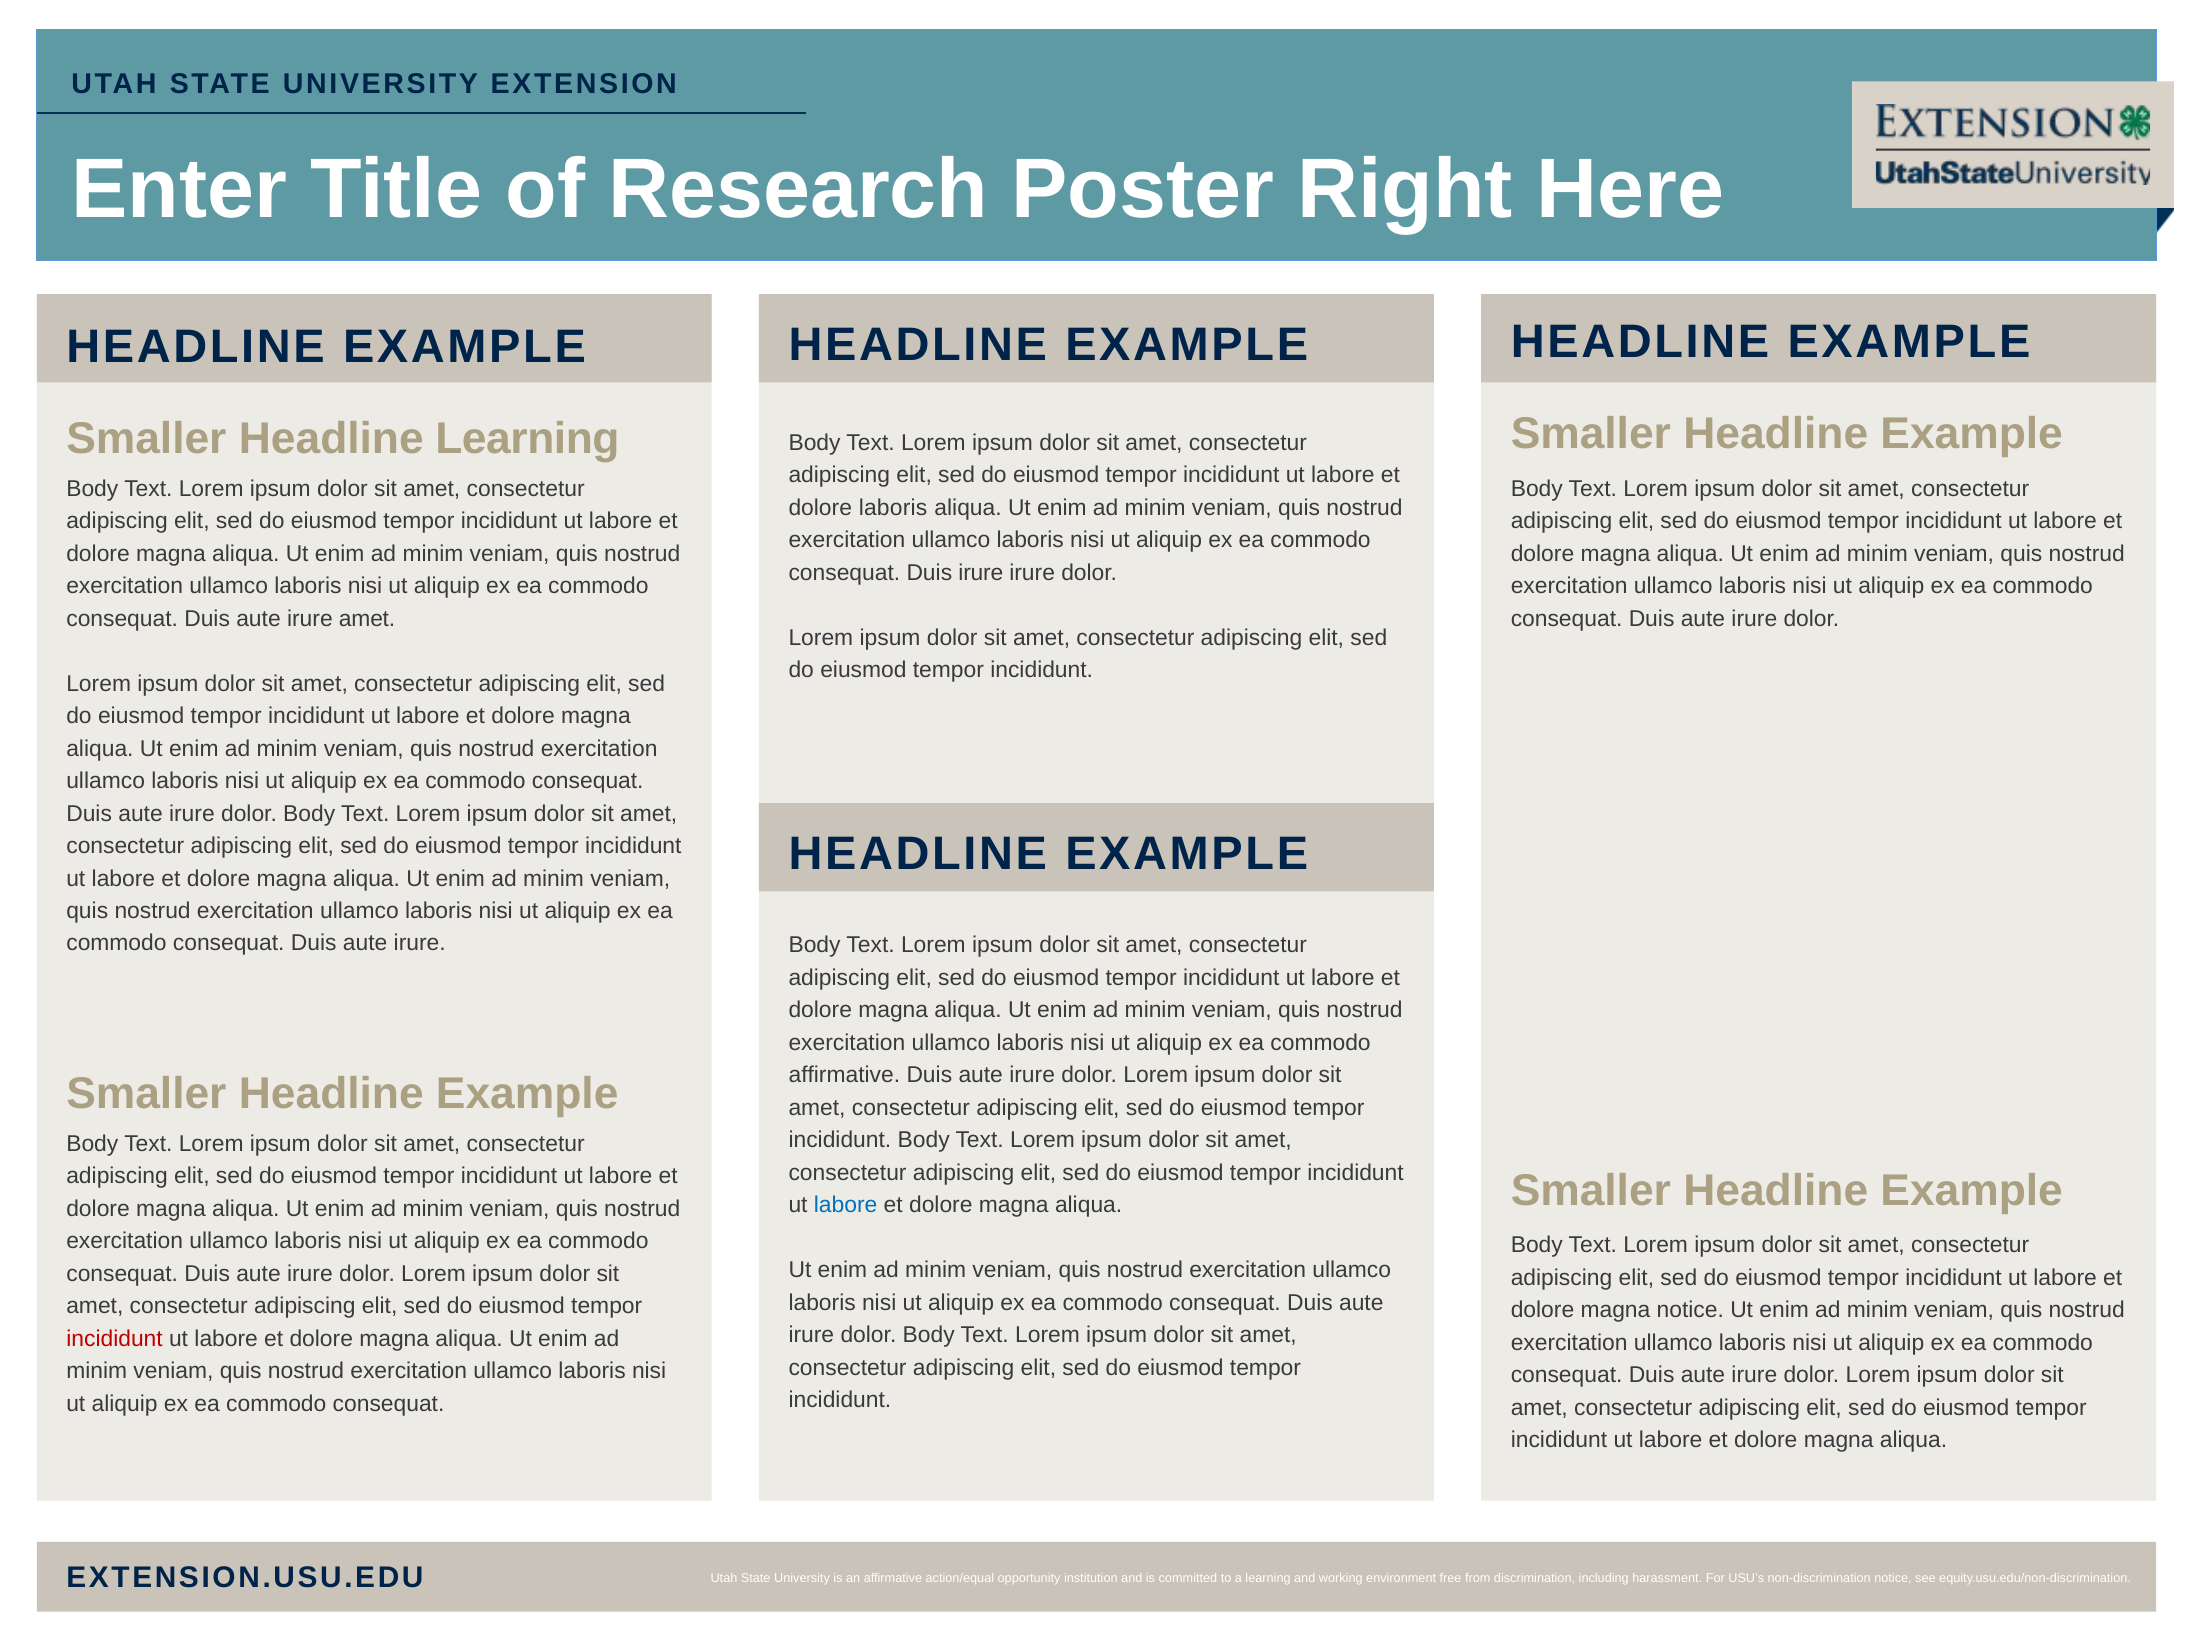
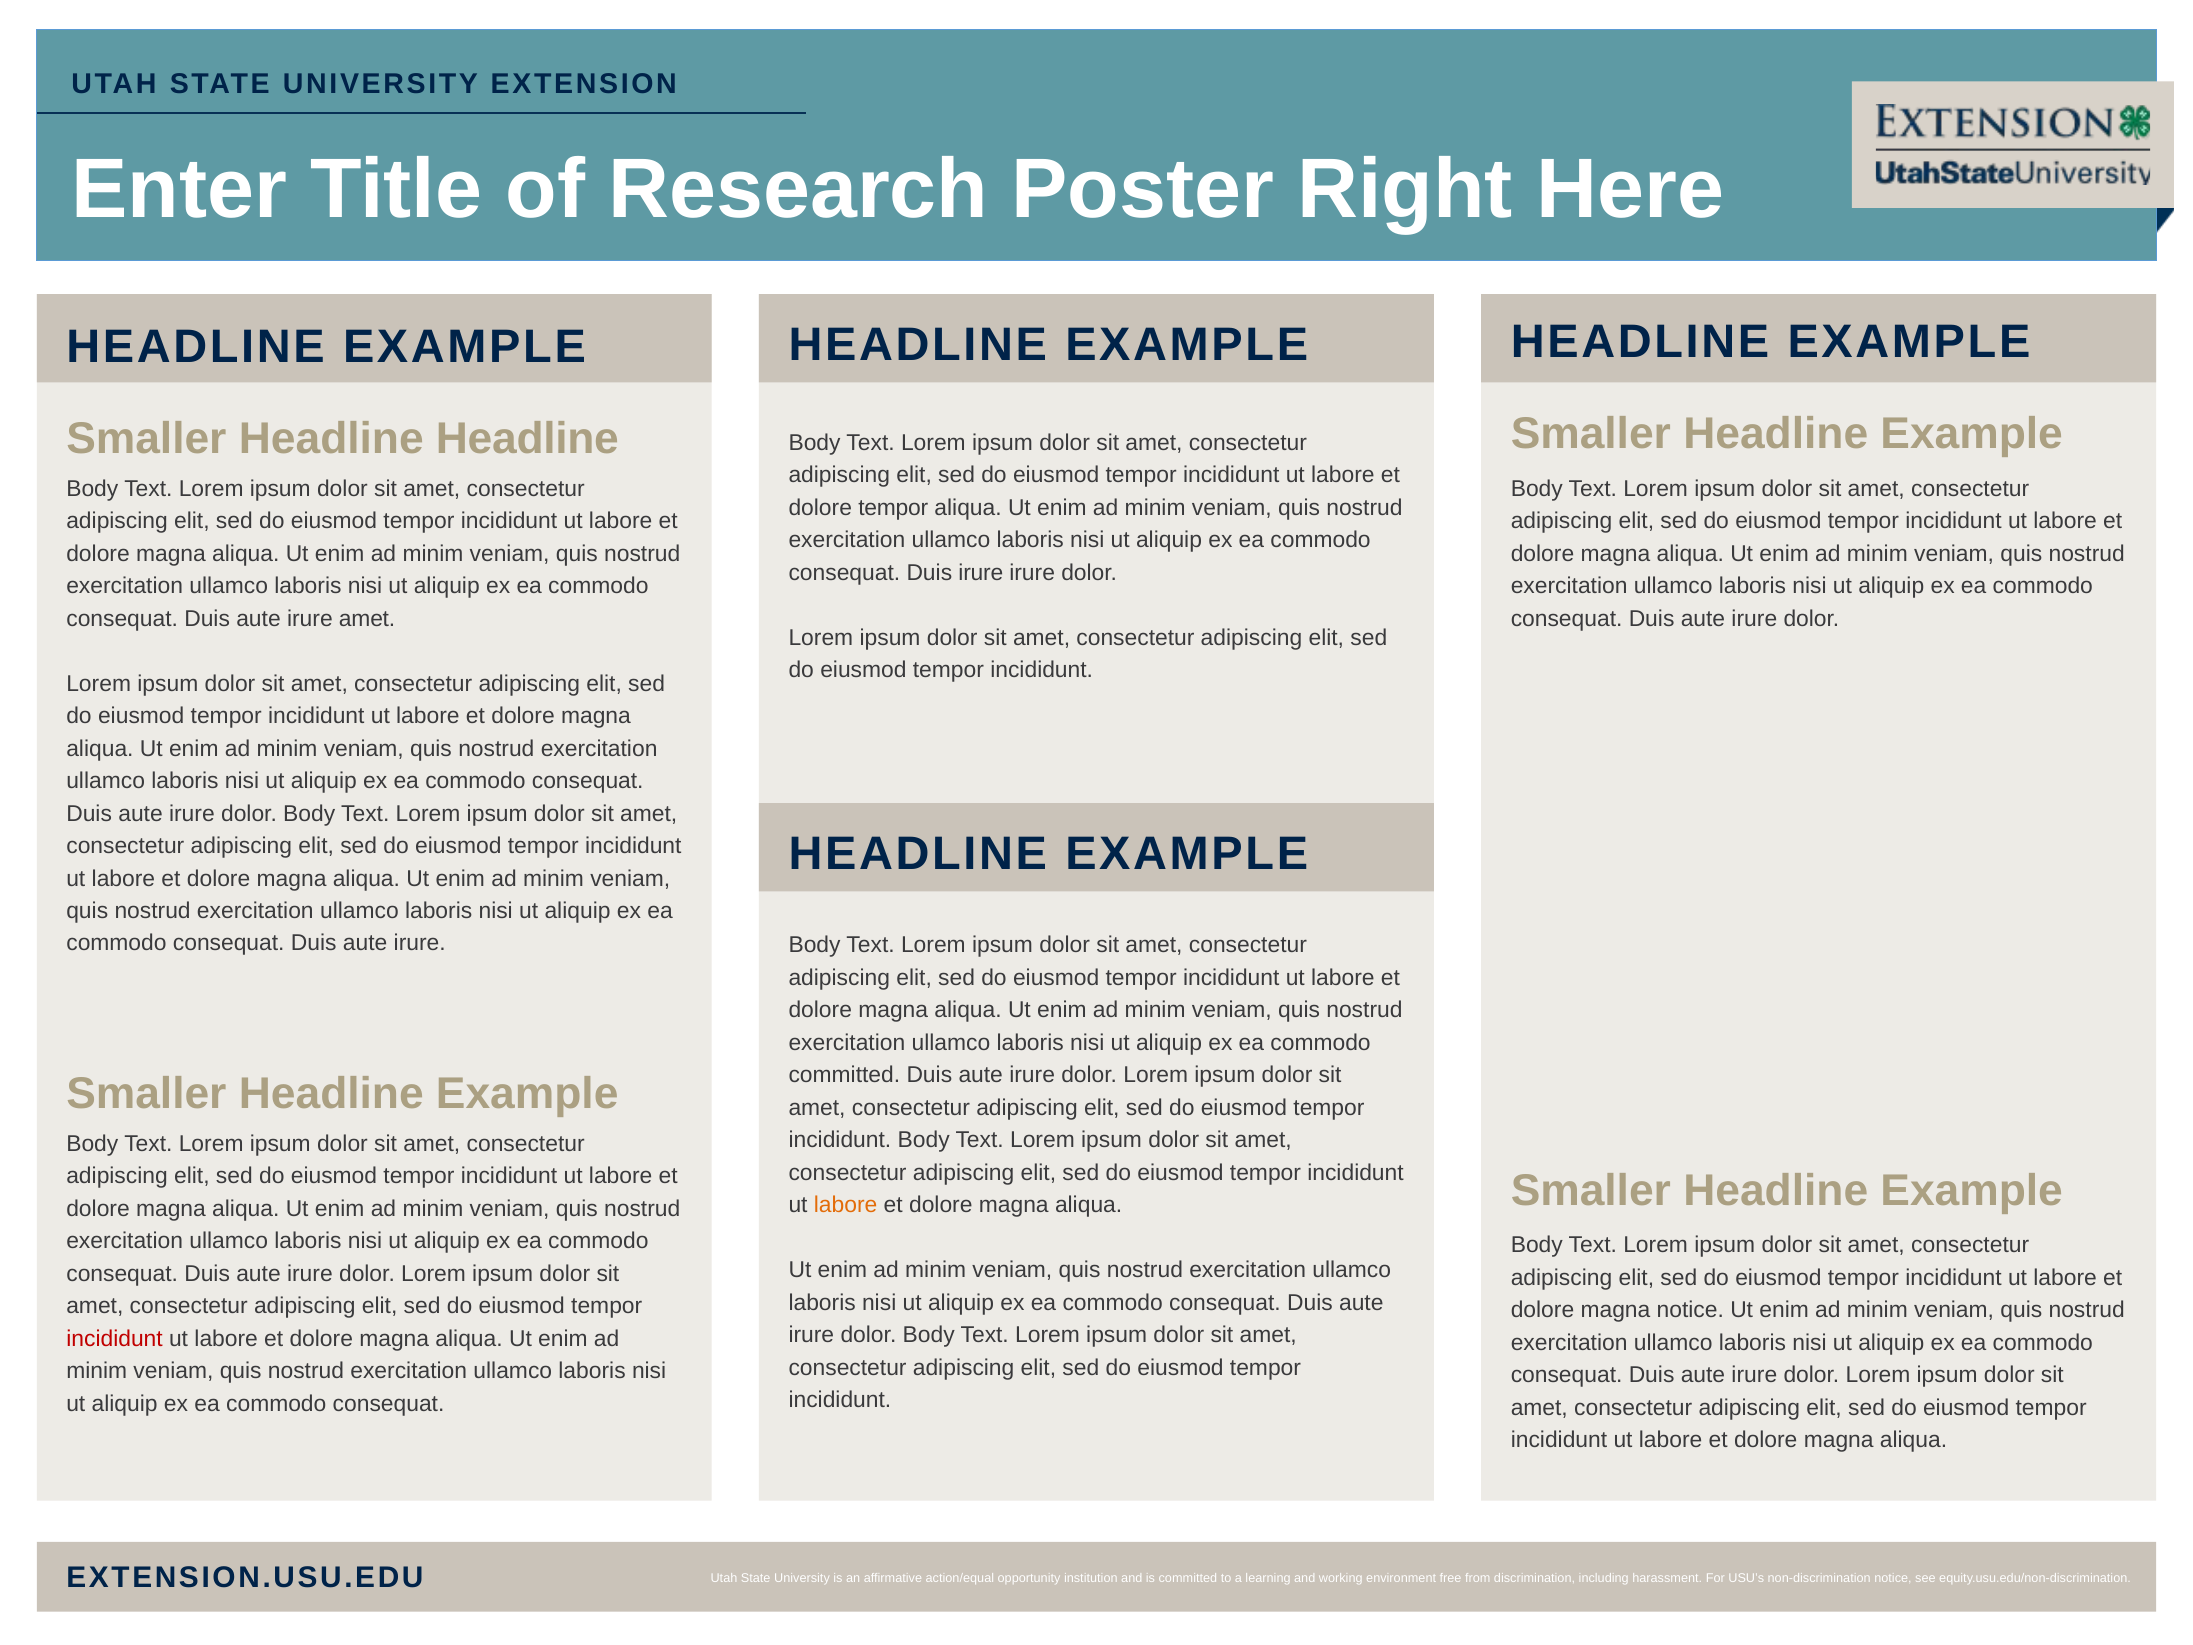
Headline Learning: Learning -> Headline
dolore laboris: laboris -> tempor
affirmative at (844, 1075): affirmative -> committed
labore at (846, 1205) colour: blue -> orange
